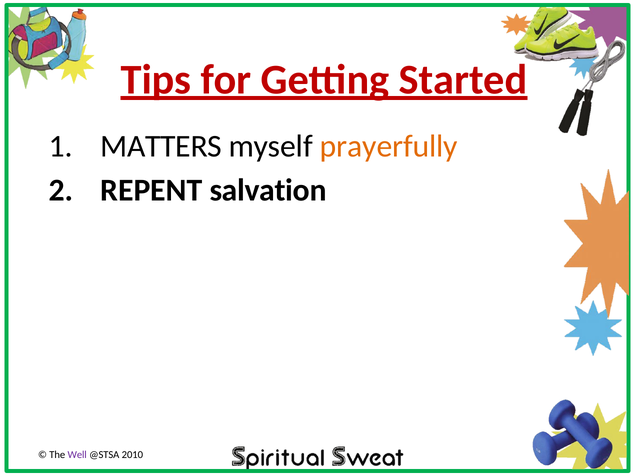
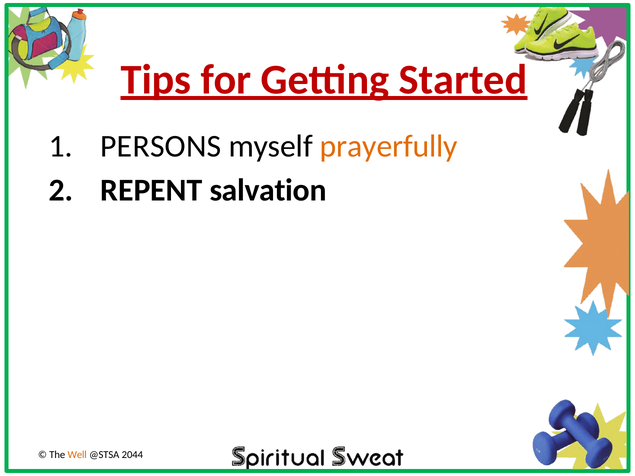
MATTERS: MATTERS -> PERSONS
Well colour: purple -> orange
2010: 2010 -> 2044
